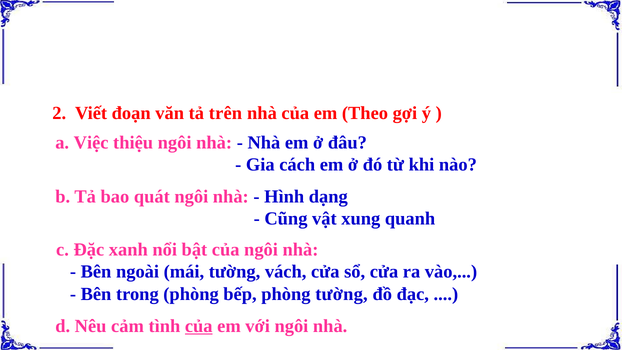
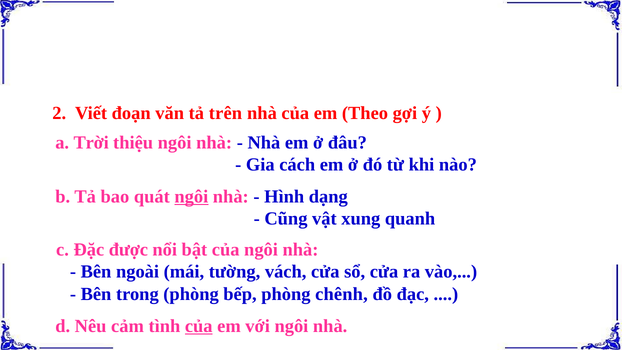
Việc: Việc -> Trời
ngôi at (191, 196) underline: none -> present
xanh: xanh -> được
phòng tường: tường -> chênh
